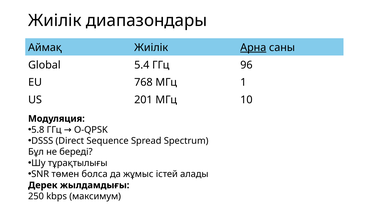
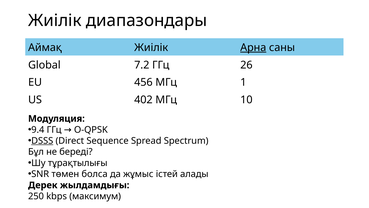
5.4: 5.4 -> 7.2
96: 96 -> 26
768: 768 -> 456
201: 201 -> 402
5.8: 5.8 -> 9.4
DSSS underline: none -> present
